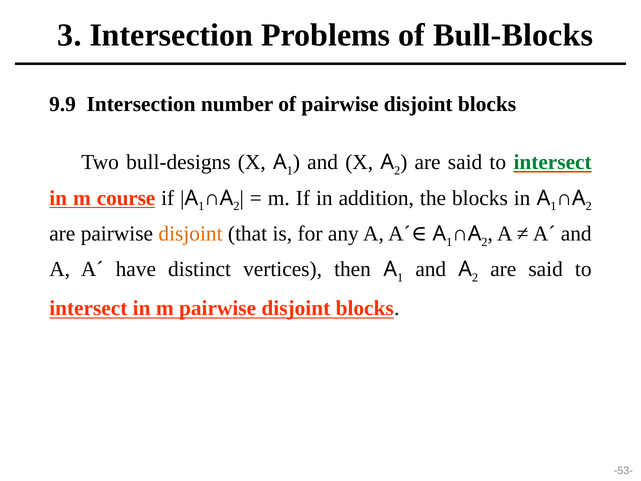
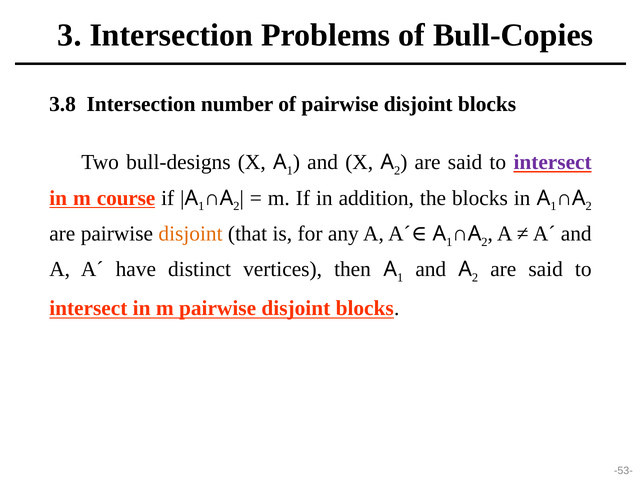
Bull-Blocks: Bull-Blocks -> Bull-Copies
9.9: 9.9 -> 3.8
intersect at (553, 162) colour: green -> purple
